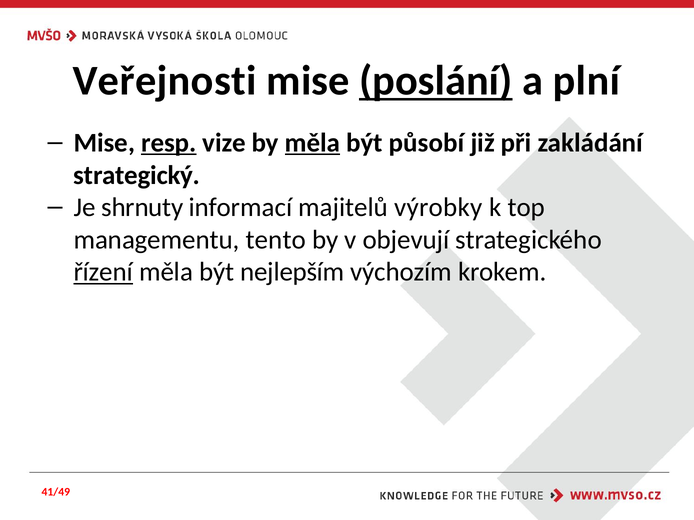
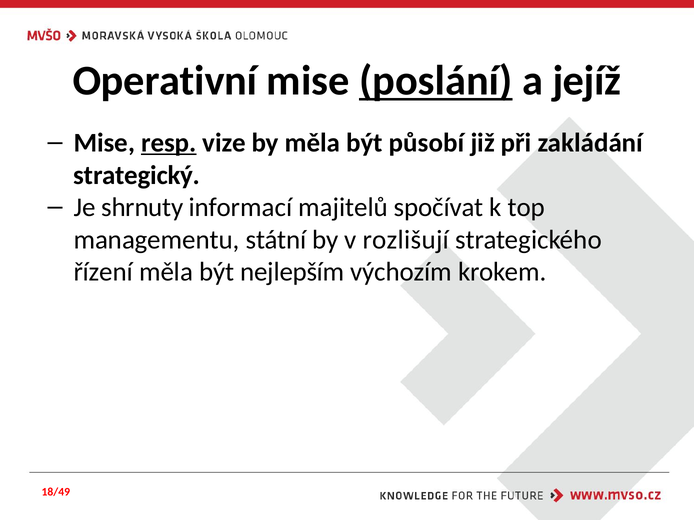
Veřejnosti: Veřejnosti -> Operativní
plní: plní -> jejíž
měla at (312, 143) underline: present -> none
výrobky: výrobky -> spočívat
tento: tento -> státní
objevují: objevují -> rozlišují
řízení underline: present -> none
41/49: 41/49 -> 18/49
